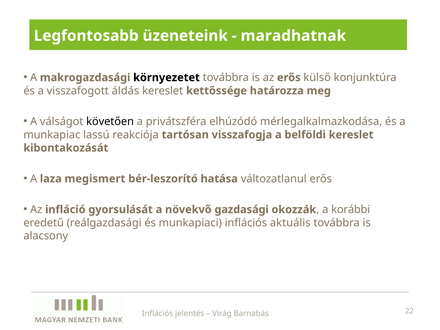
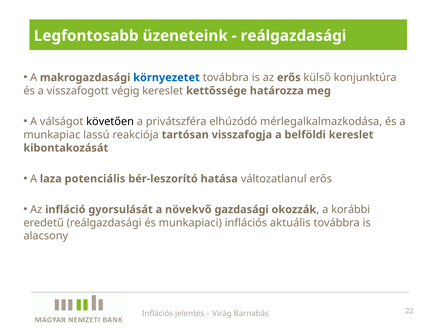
maradhatnak at (293, 36): maradhatnak -> reálgazdasági
környezetet colour: black -> blue
áldás: áldás -> végig
megismert: megismert -> potenciális
